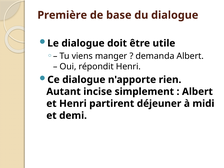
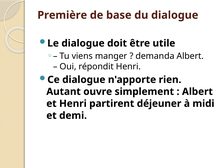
incise: incise -> ouvre
